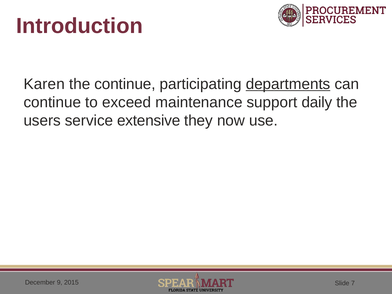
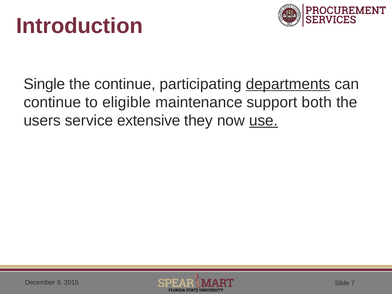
Karen: Karen -> Single
exceed: exceed -> eligible
daily: daily -> both
use underline: none -> present
